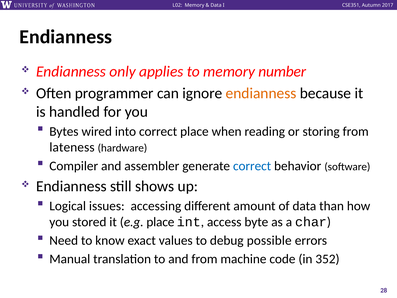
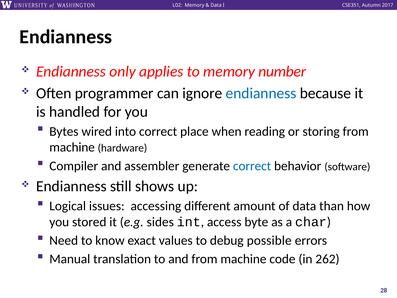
endianness at (261, 93) colour: orange -> blue
lateness at (72, 147): lateness -> machine
e.g place: place -> sides
352: 352 -> 262
